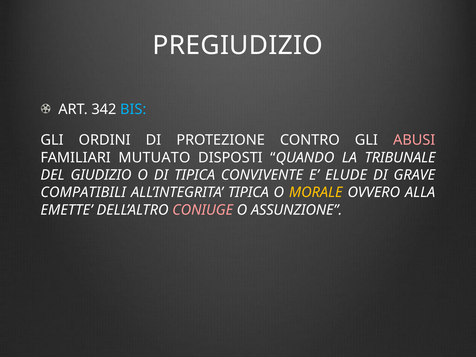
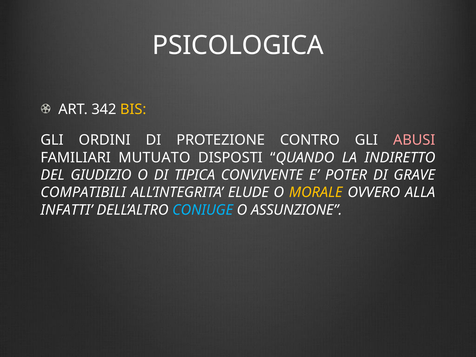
PREGIUDIZIO: PREGIUDIZIO -> PSICOLOGICA
BIS colour: light blue -> yellow
TRIBUNALE: TRIBUNALE -> INDIRETTO
ELUDE: ELUDE -> POTER
ALL’INTEGRITA TIPICA: TIPICA -> ELUDE
EMETTE: EMETTE -> INFATTI
CONIUGE colour: pink -> light blue
